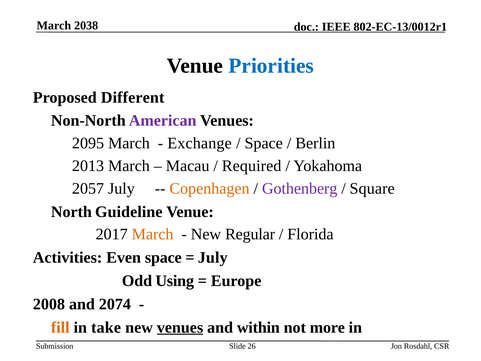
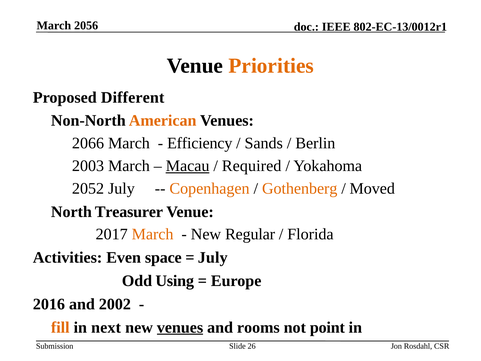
2038: 2038 -> 2056
Priorities colour: blue -> orange
American colour: purple -> orange
2095: 2095 -> 2066
Exchange: Exchange -> Efficiency
Space at (264, 143): Space -> Sands
2013: 2013 -> 2003
Macau underline: none -> present
2057: 2057 -> 2052
Gothenberg colour: purple -> orange
Square: Square -> Moved
Guideline: Guideline -> Treasurer
2008: 2008 -> 2016
2074: 2074 -> 2002
take: take -> next
within: within -> rooms
more: more -> point
